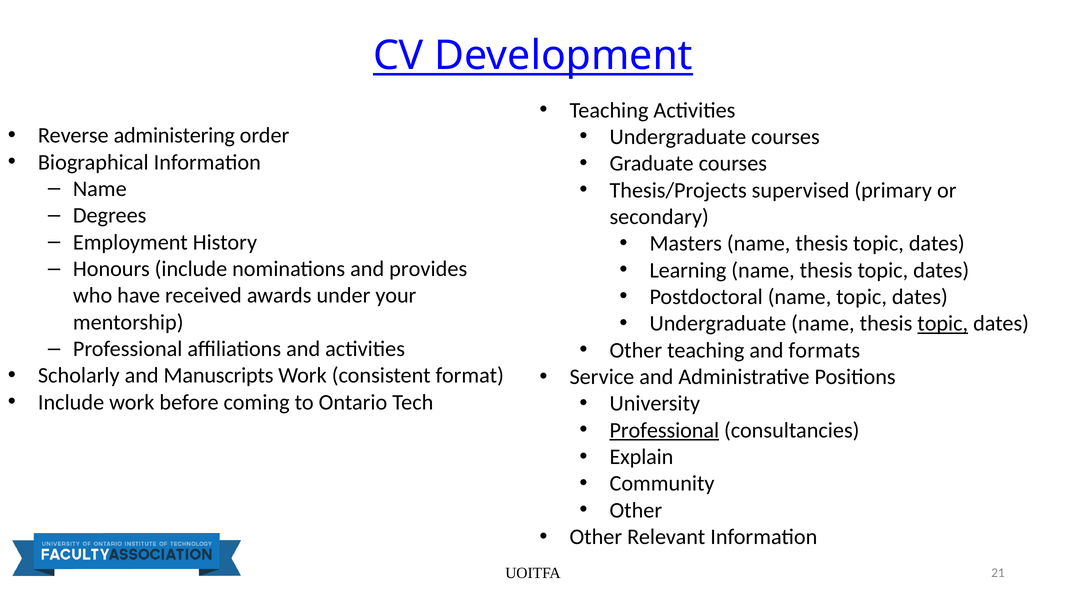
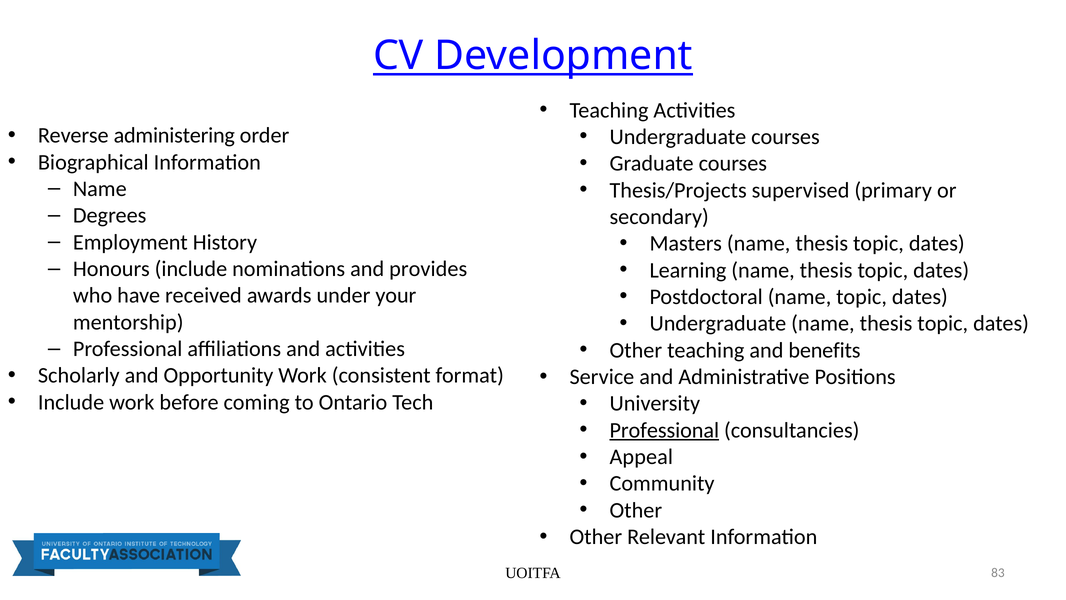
topic at (943, 323) underline: present -> none
formats: formats -> benefits
Manuscripts: Manuscripts -> Opportunity
Explain: Explain -> Appeal
21: 21 -> 83
